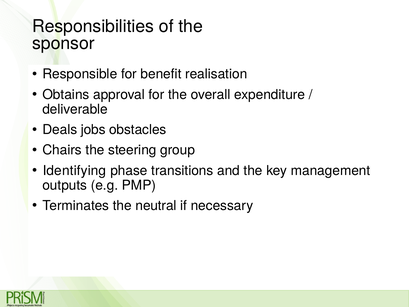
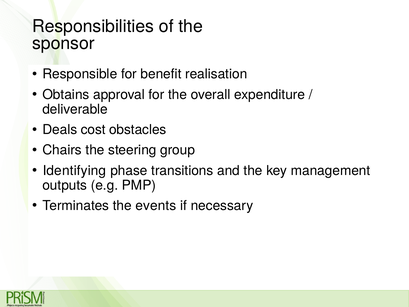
jobs: jobs -> cost
neutral: neutral -> events
